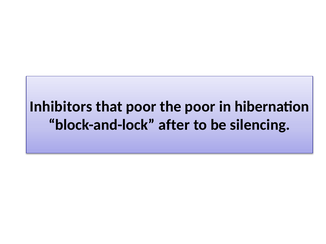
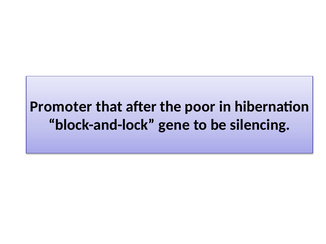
Inhibitors: Inhibitors -> Promoter
that poor: poor -> after
after: after -> gene
